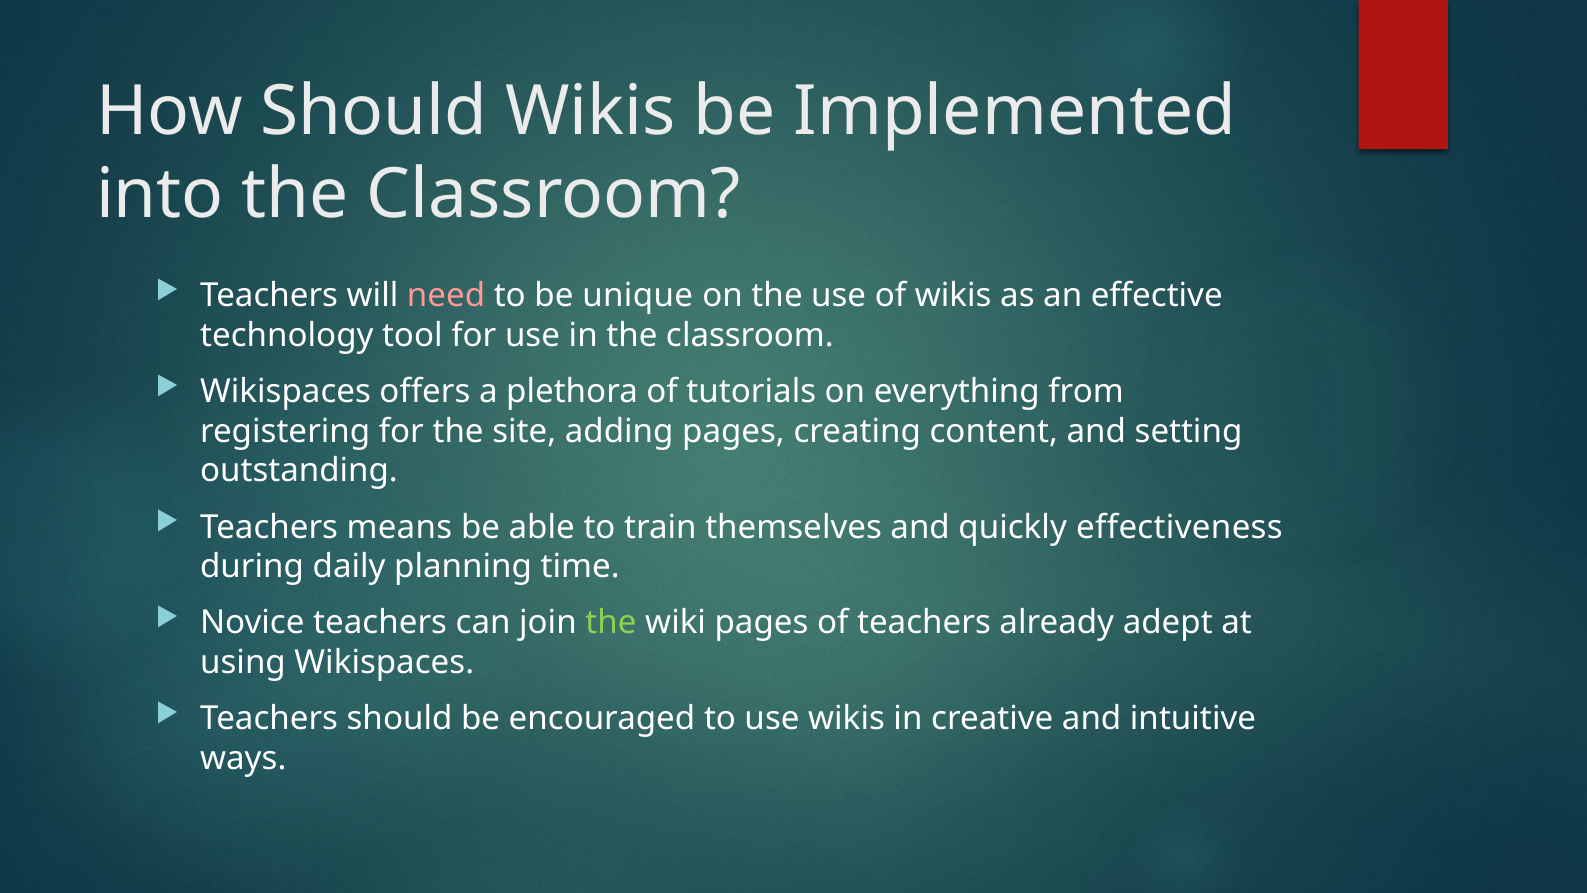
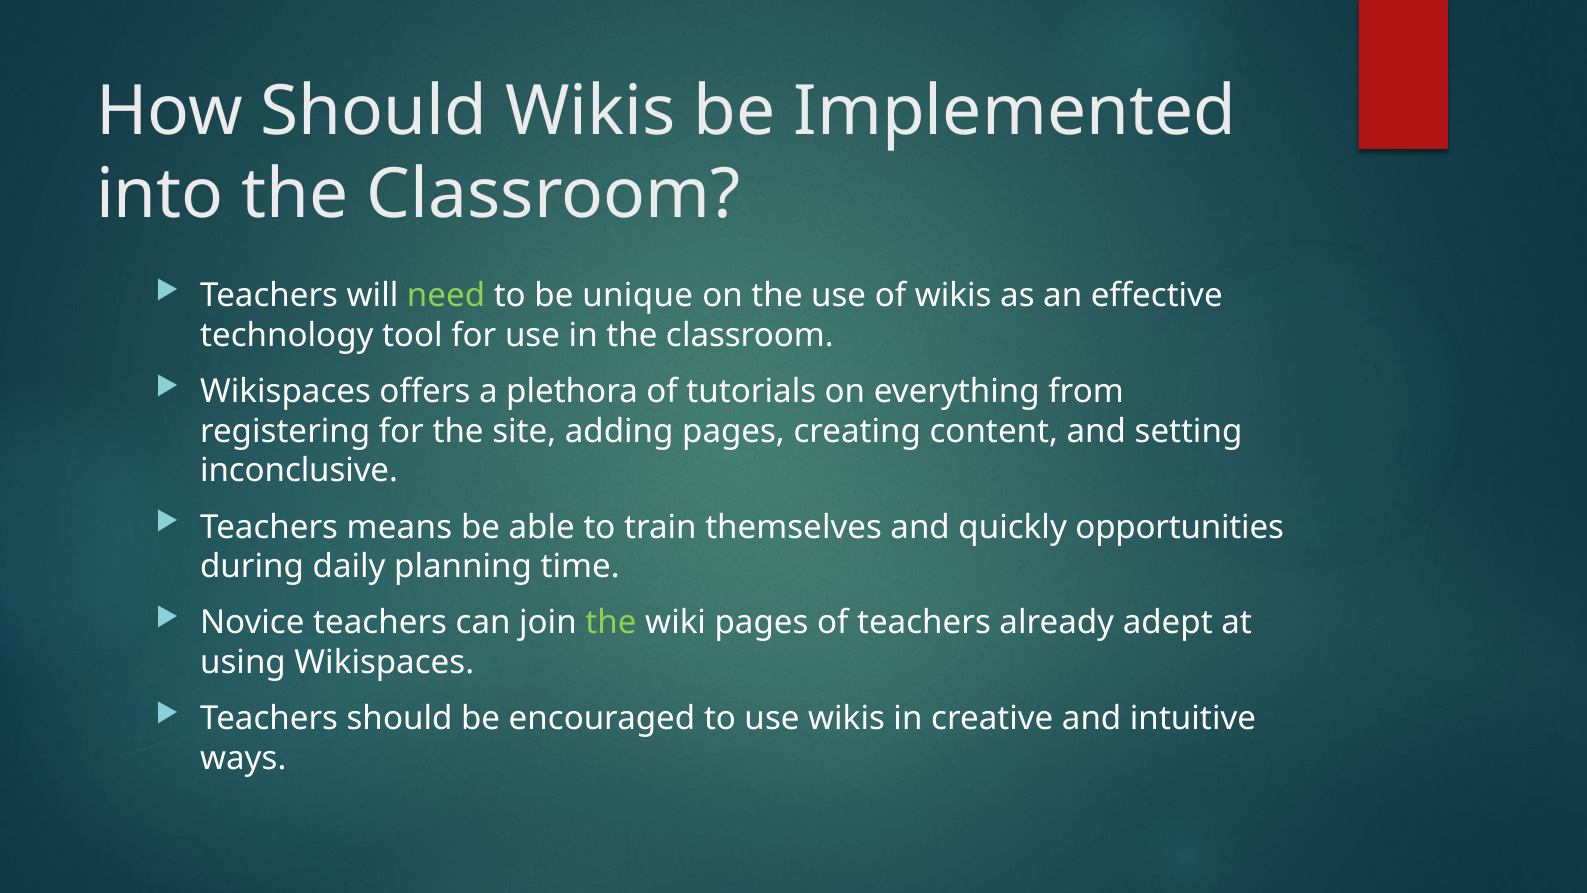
need colour: pink -> light green
outstanding: outstanding -> inconclusive
effectiveness: effectiveness -> opportunities
